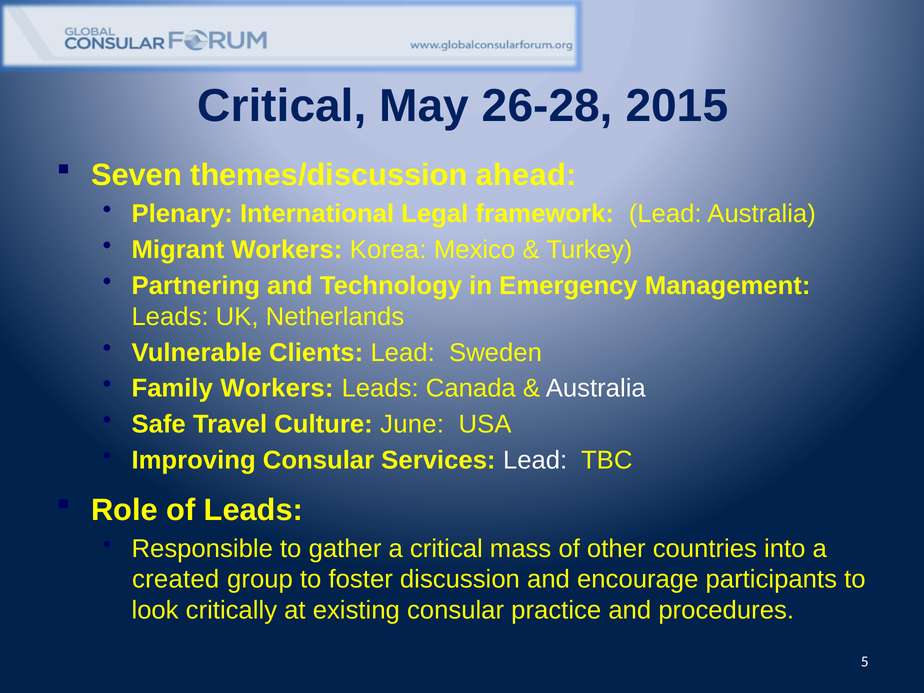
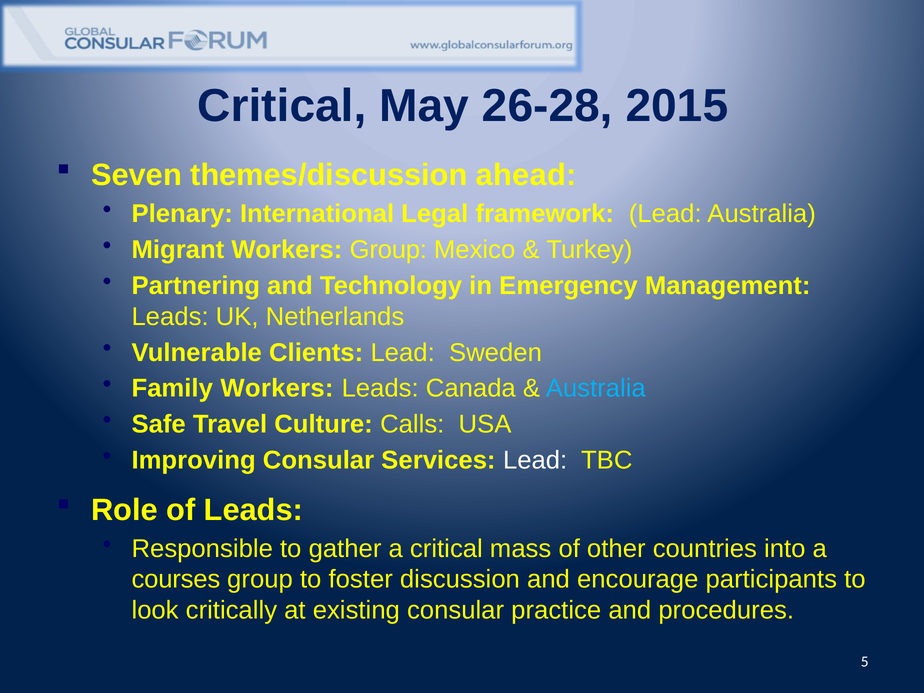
Workers Korea: Korea -> Group
Australia at (596, 389) colour: white -> light blue
June: June -> Calls
created: created -> courses
